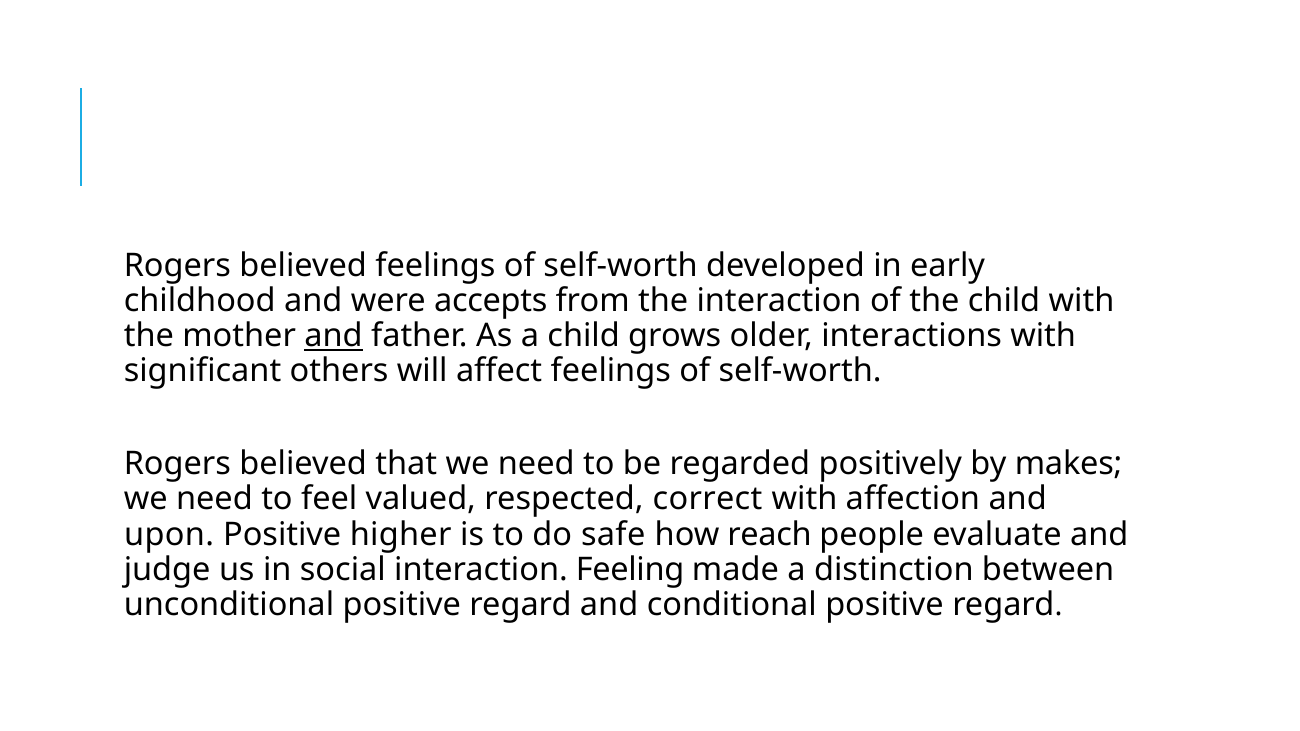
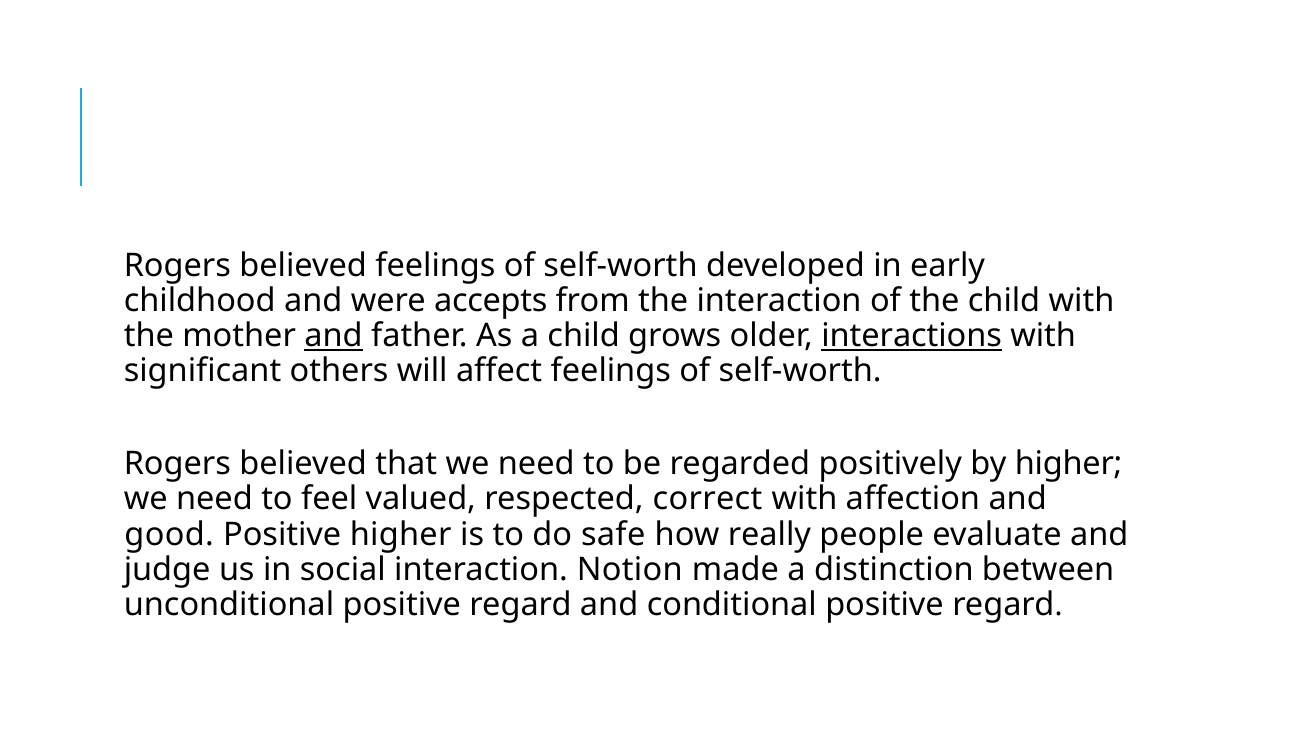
interactions underline: none -> present
by makes: makes -> higher
upon: upon -> good
reach: reach -> really
Feeling: Feeling -> Notion
